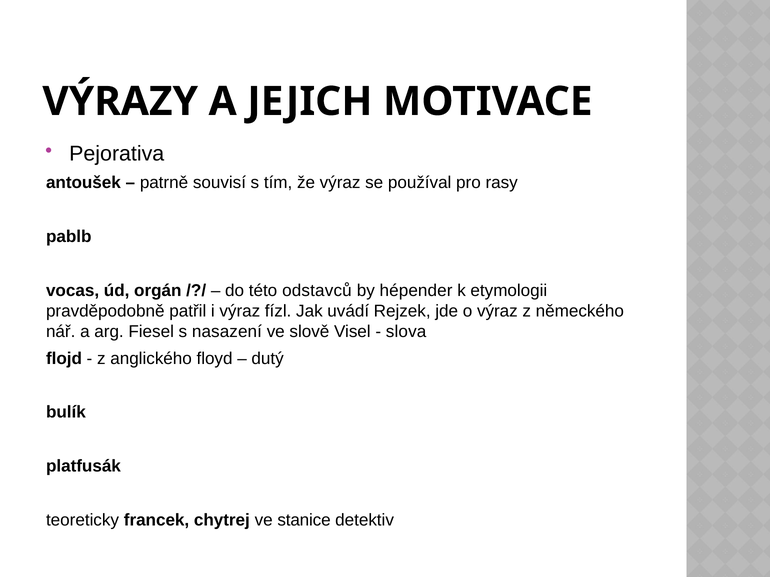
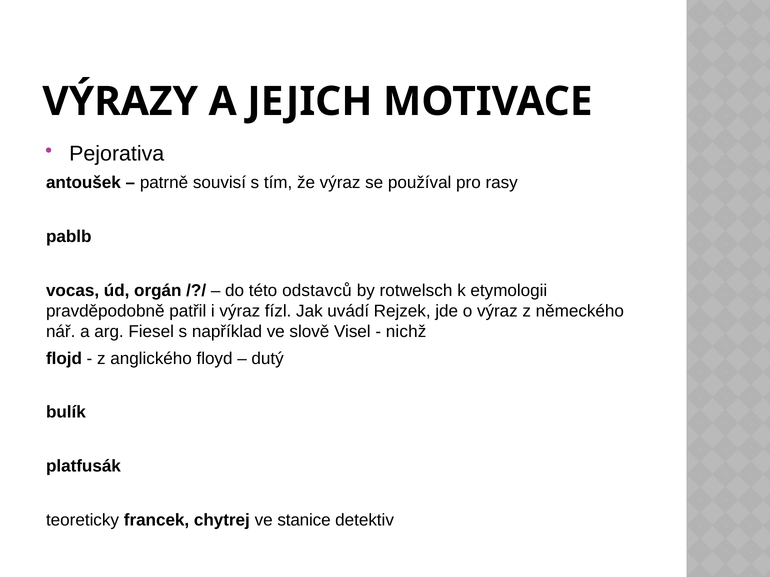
hépender: hépender -> rotwelsch
nasazení: nasazení -> například
slova: slova -> nichž
